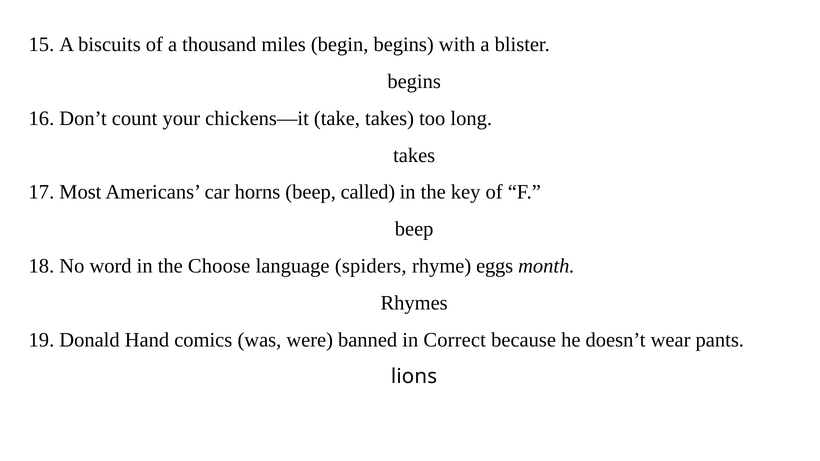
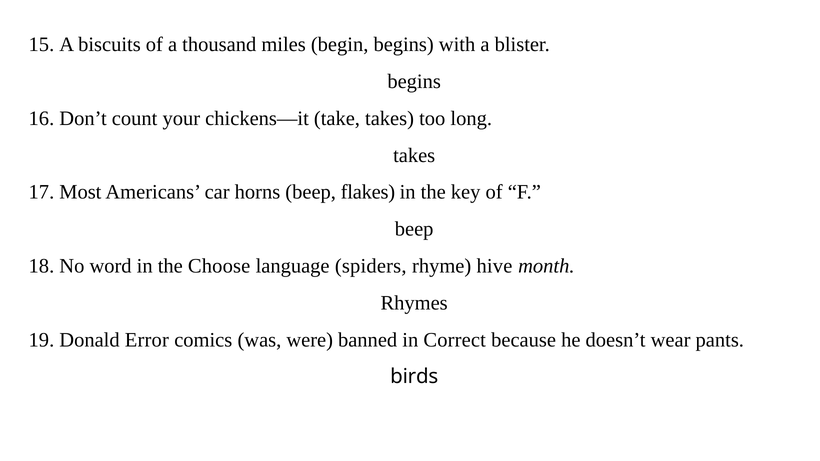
called: called -> flakes
eggs: eggs -> hive
Hand: Hand -> Error
lions: lions -> birds
